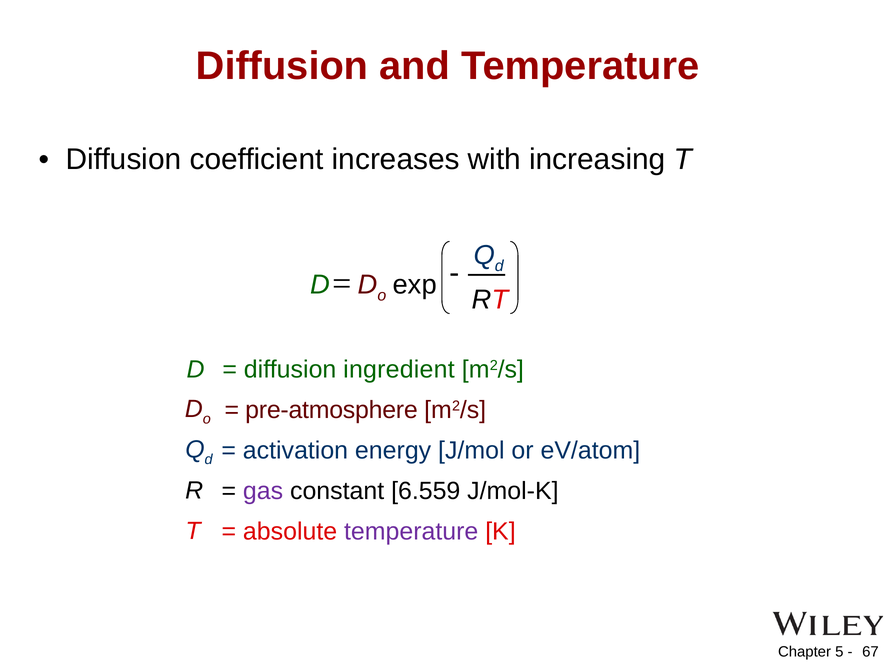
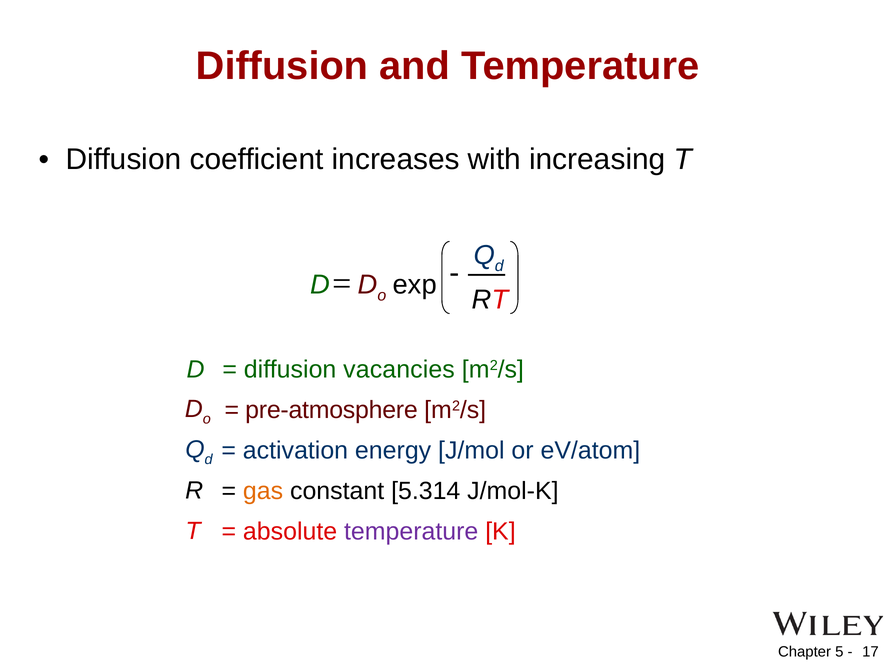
ingredient: ingredient -> vacancies
gas colour: purple -> orange
6.559: 6.559 -> 5.314
67: 67 -> 17
